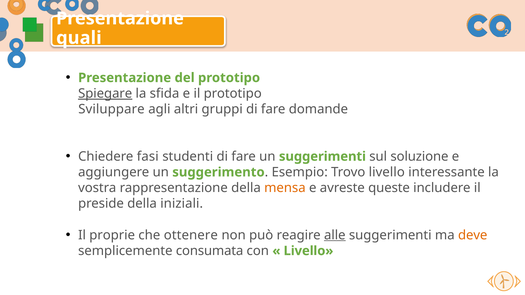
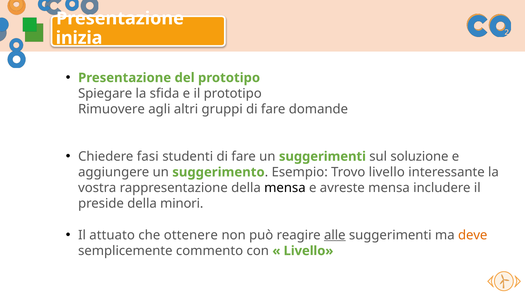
quali: quali -> inizia
Spiegare underline: present -> none
Sviluppare: Sviluppare -> Rimuovere
mensa at (285, 188) colour: orange -> black
avreste queste: queste -> mensa
iniziali: iniziali -> minori
proprie: proprie -> attuato
consumata: consumata -> commento
